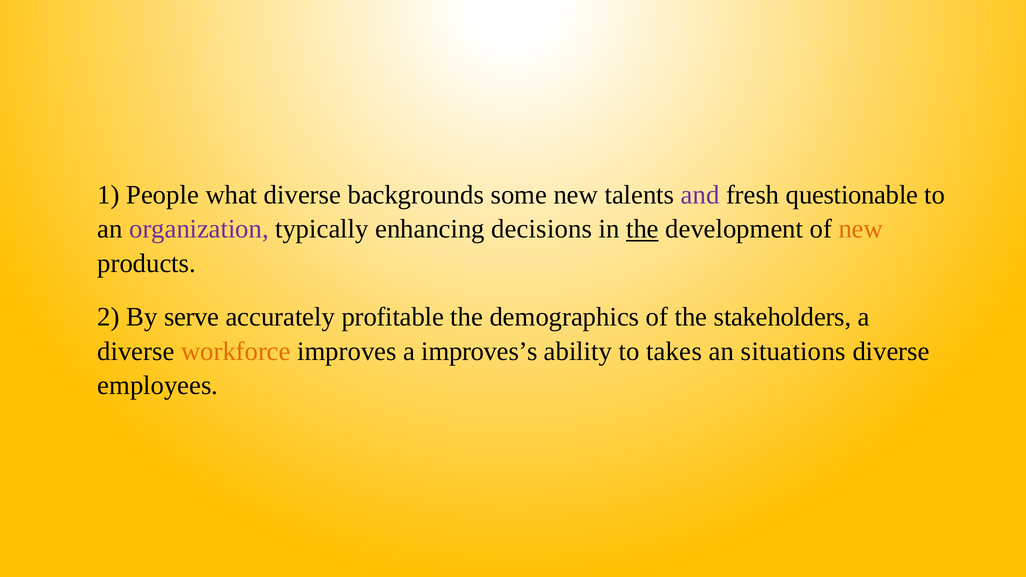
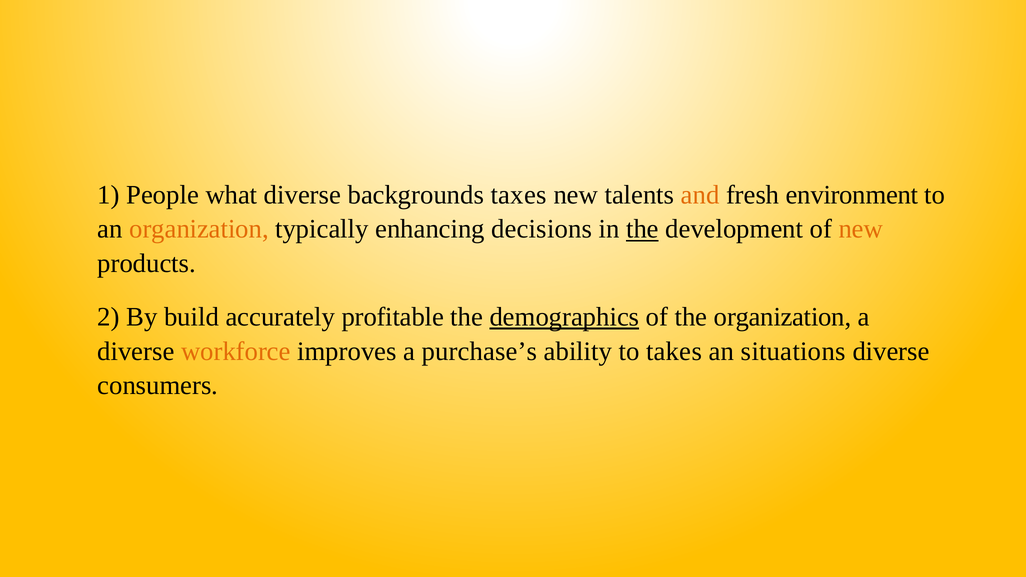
some: some -> taxes
and colour: purple -> orange
questionable: questionable -> environment
organization at (199, 229) colour: purple -> orange
serve: serve -> build
demographics underline: none -> present
the stakeholders: stakeholders -> organization
improves’s: improves’s -> purchase’s
employees: employees -> consumers
